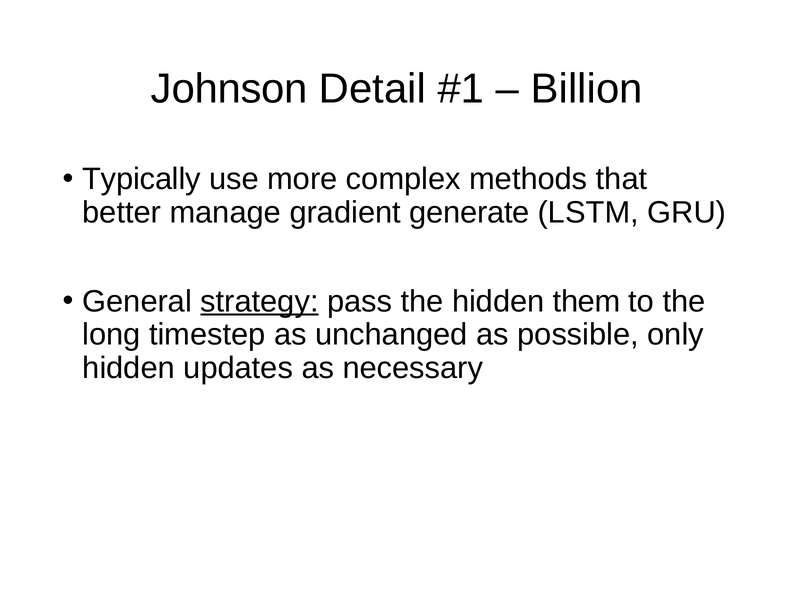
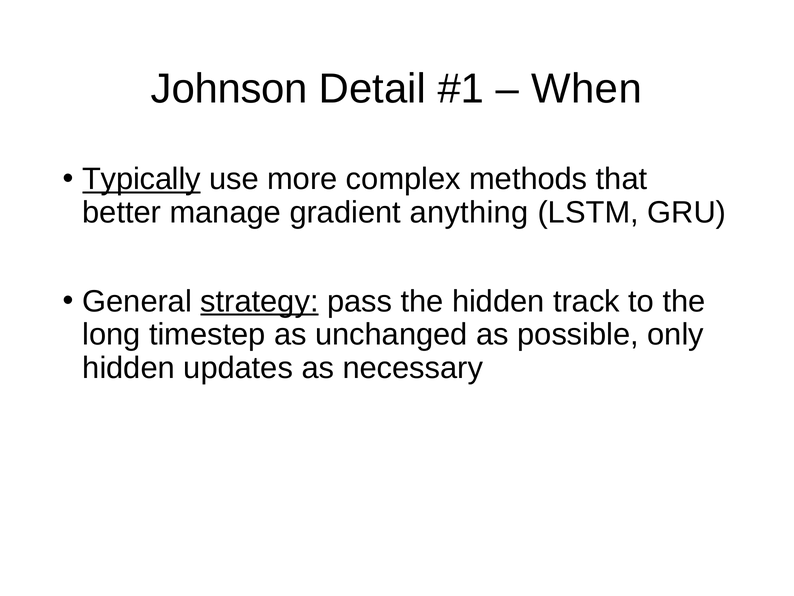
Billion: Billion -> When
Typically underline: none -> present
generate: generate -> anything
them: them -> track
